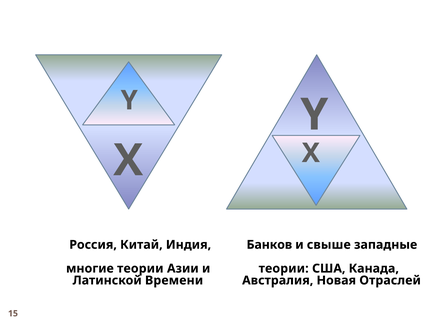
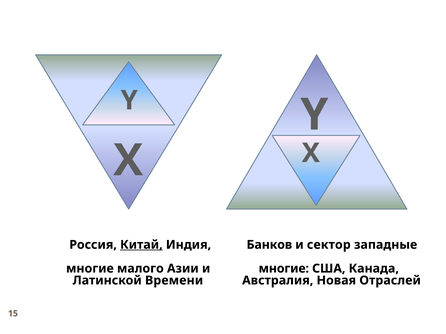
Китай underline: none -> present
свыше: свыше -> сектор
многие теории: теории -> малого
и теории: теории -> многие
